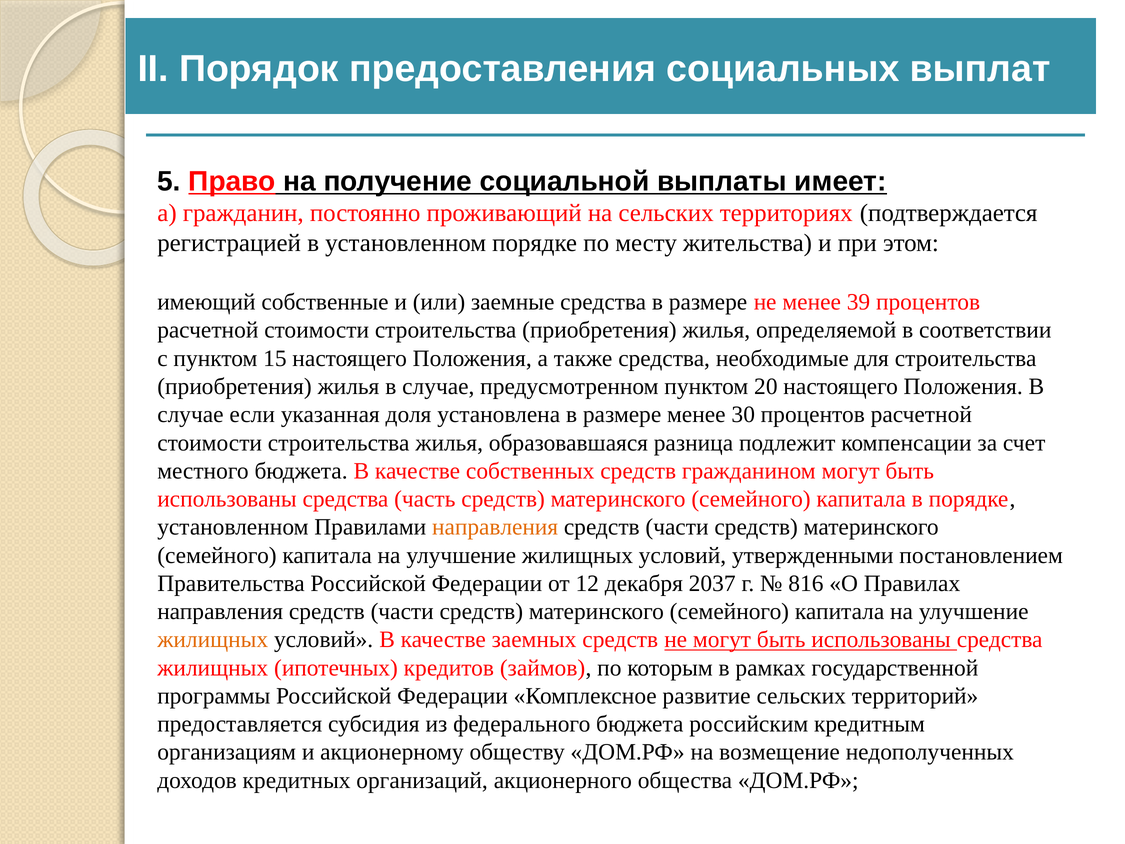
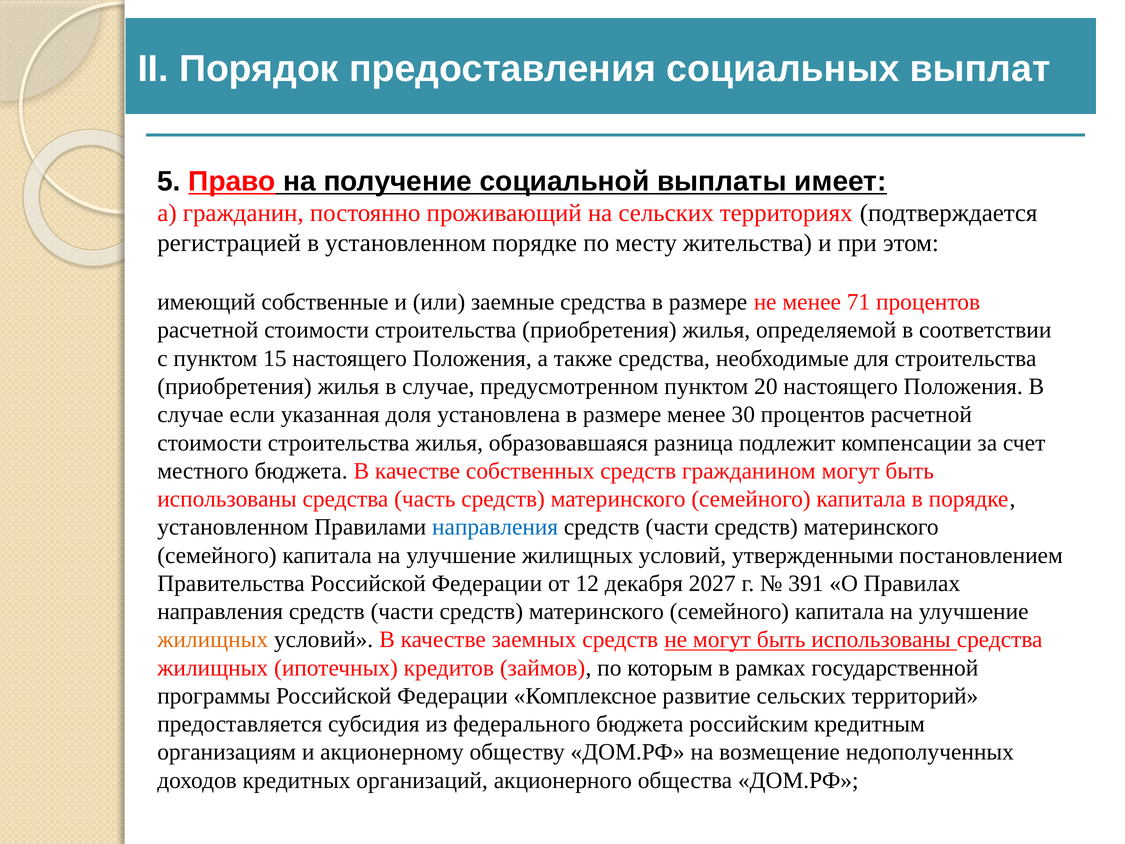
39: 39 -> 71
направления at (495, 527) colour: orange -> blue
2037: 2037 -> 2027
816: 816 -> 391
